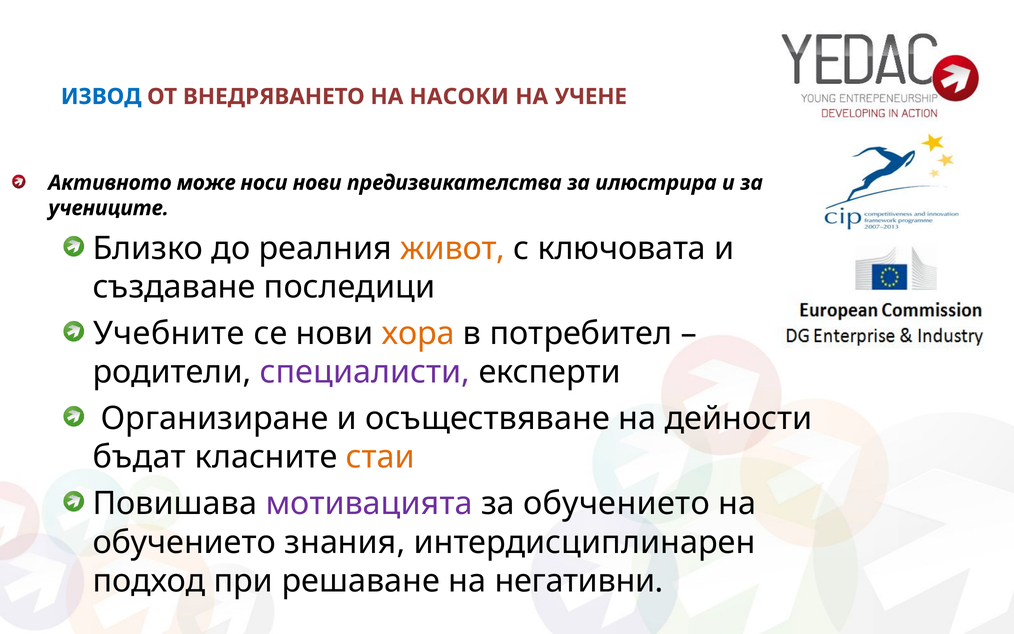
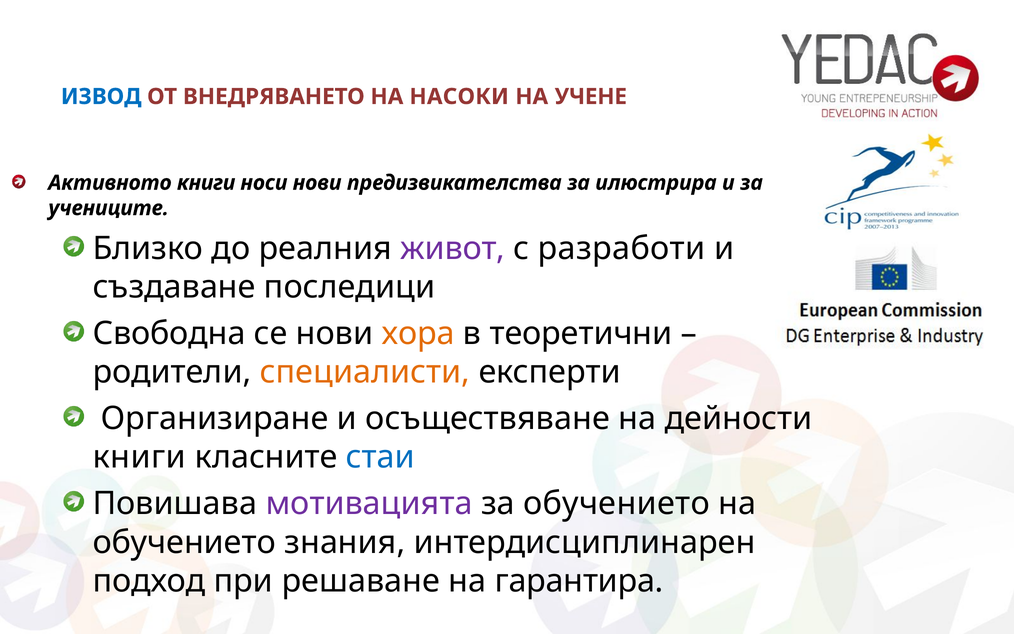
Активното може: може -> книги
живот colour: orange -> purple
ключовата: ключовата -> разработи
Учебните: Учебните -> Свободна
потребител: потребител -> теоретични
специалисти colour: purple -> orange
бъдат at (139, 457): бъдат -> книги
стаи colour: orange -> blue
негативни: негативни -> гарантира
